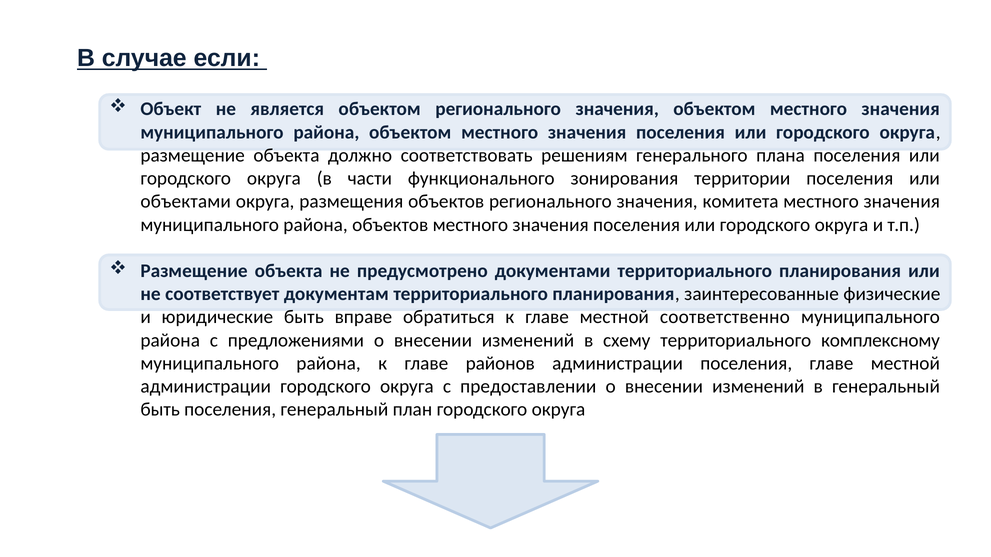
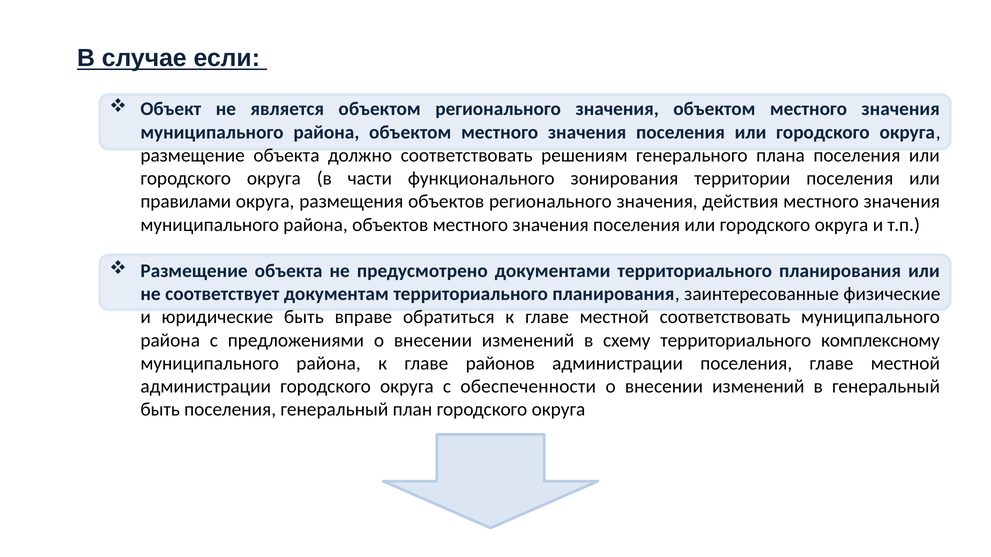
объектами: объектами -> правилами
комитета: комитета -> действия
местной соответственно: соответственно -> соответствовать
предоставлении: предоставлении -> обеспеченности
